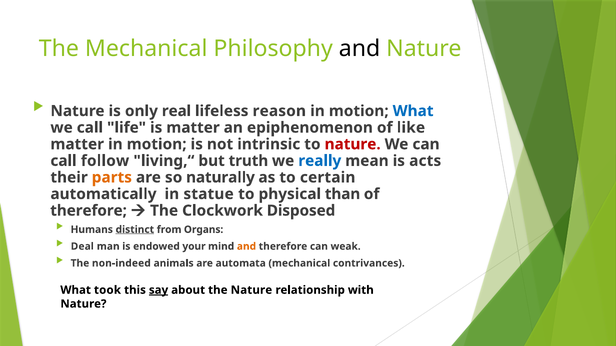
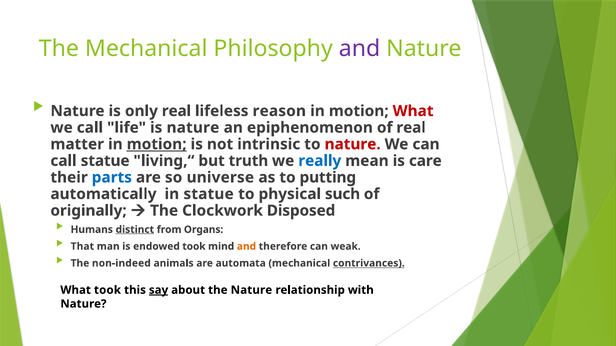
and at (360, 49) colour: black -> purple
What at (413, 111) colour: blue -> red
is matter: matter -> nature
of like: like -> real
motion at (157, 144) underline: none -> present
call follow: follow -> statue
acts: acts -> care
parts colour: orange -> blue
naturally: naturally -> universe
certain: certain -> putting
than: than -> such
therefore at (89, 211): therefore -> originally
Deal: Deal -> That
endowed your: your -> took
contrivances underline: none -> present
